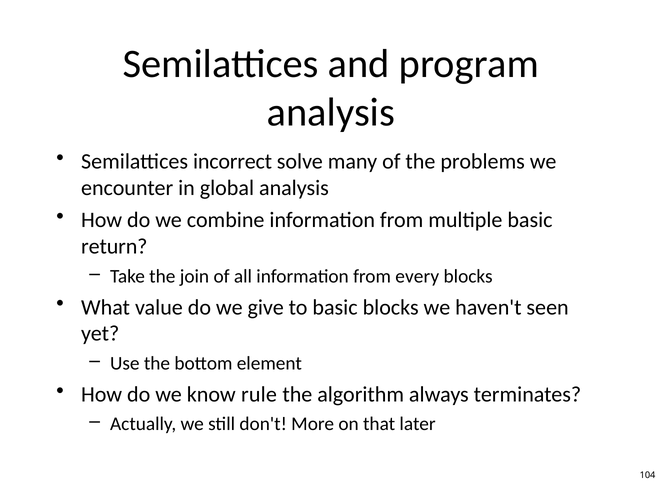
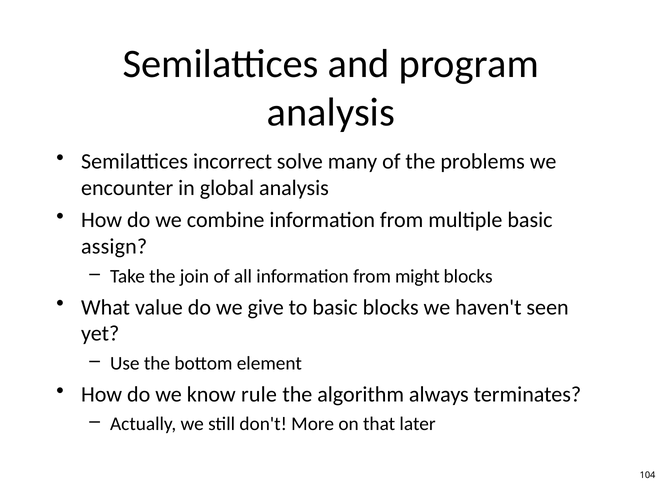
return: return -> assign
every: every -> might
